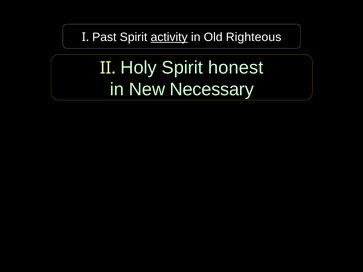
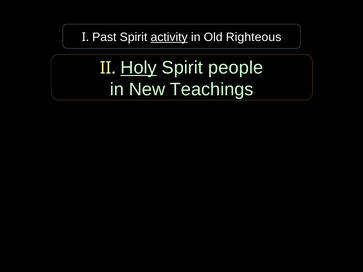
Holy underline: none -> present
honest: honest -> people
Necessary: Necessary -> Teachings
